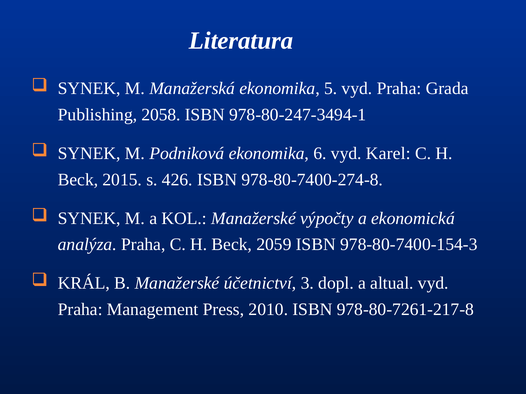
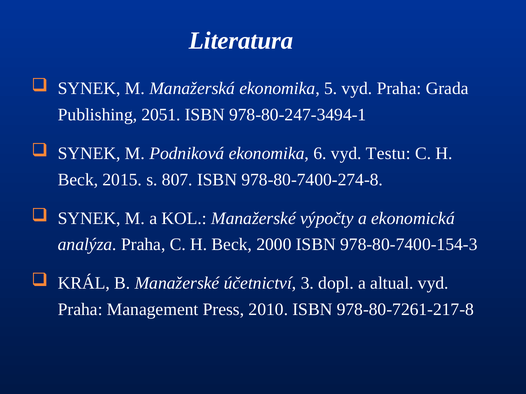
2058: 2058 -> 2051
Karel: Karel -> Testu
426: 426 -> 807
2059: 2059 -> 2000
